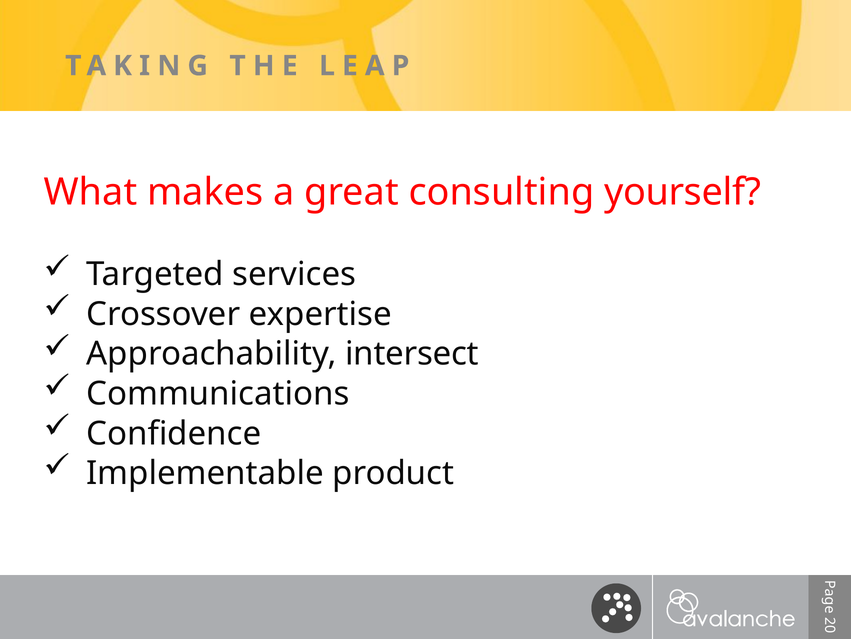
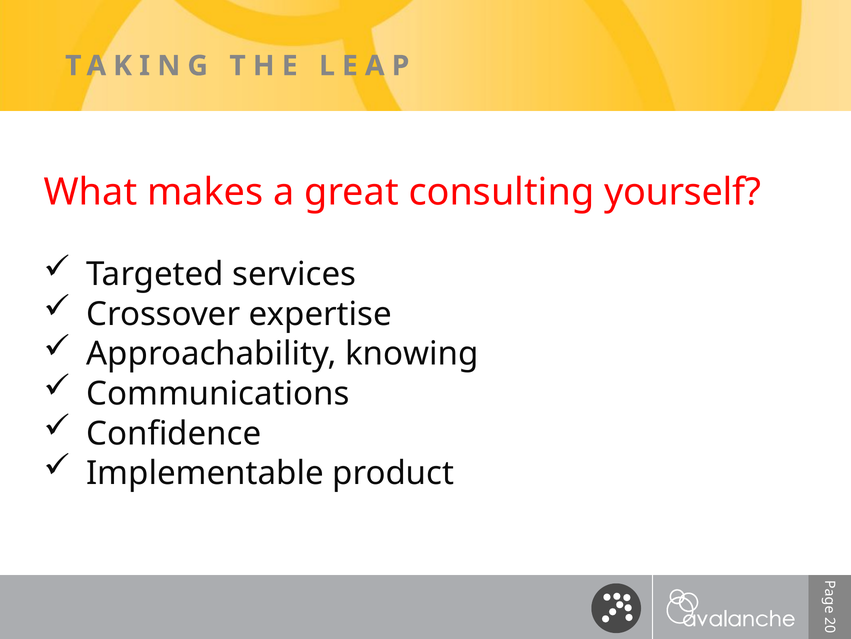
intersect: intersect -> knowing
